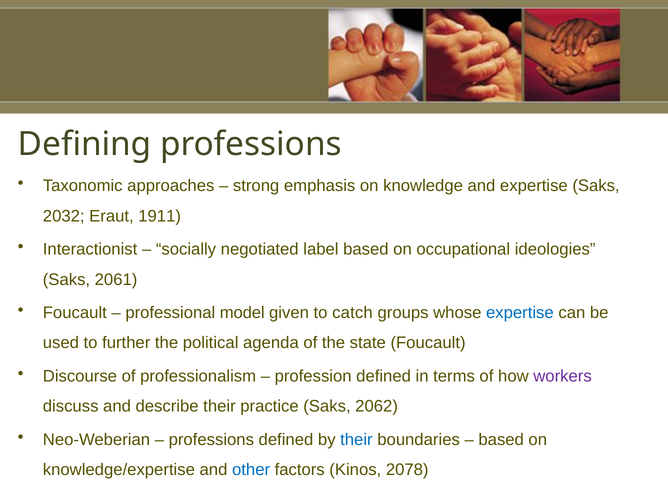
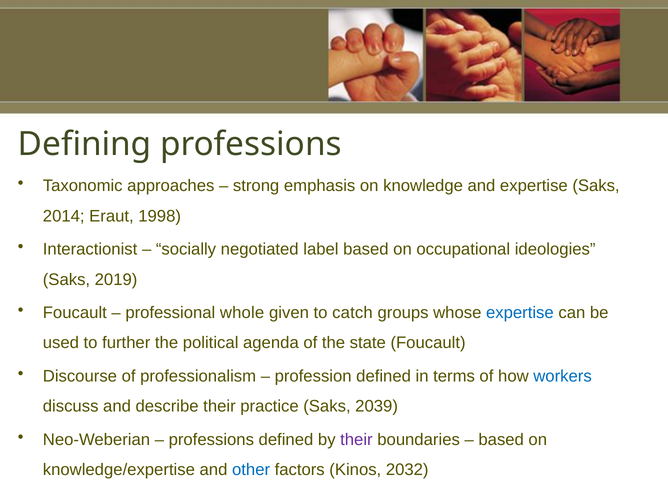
2032: 2032 -> 2014
1911: 1911 -> 1998
2061: 2061 -> 2019
model: model -> whole
workers colour: purple -> blue
2062: 2062 -> 2039
their at (356, 440) colour: blue -> purple
2078: 2078 -> 2032
